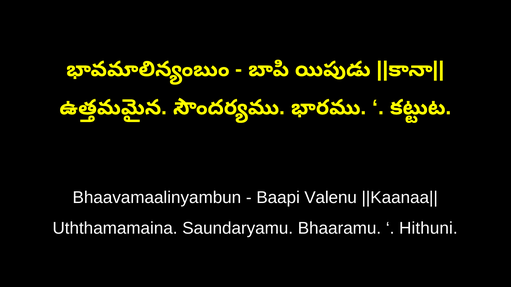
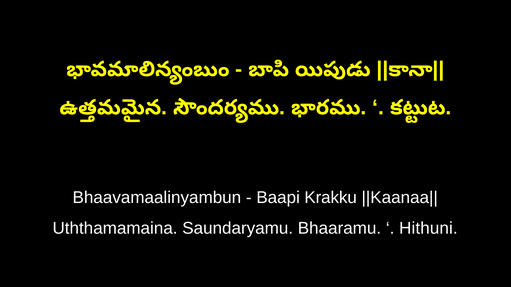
Valenu: Valenu -> Krakku
